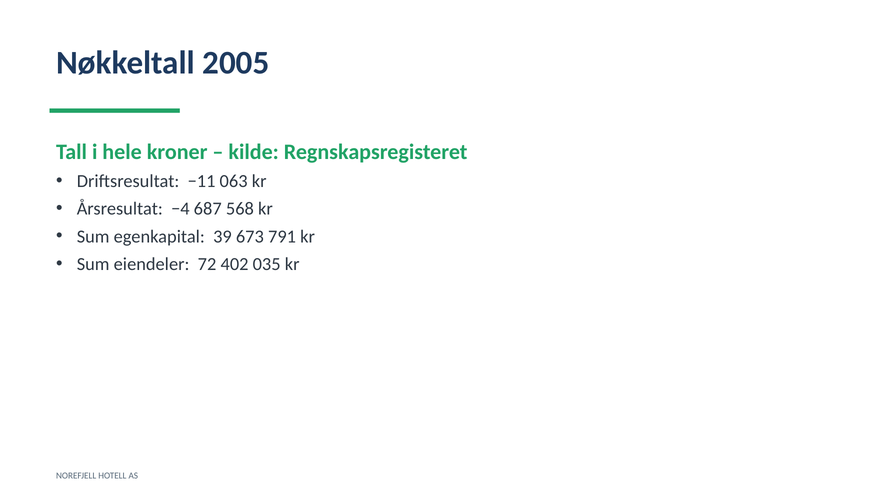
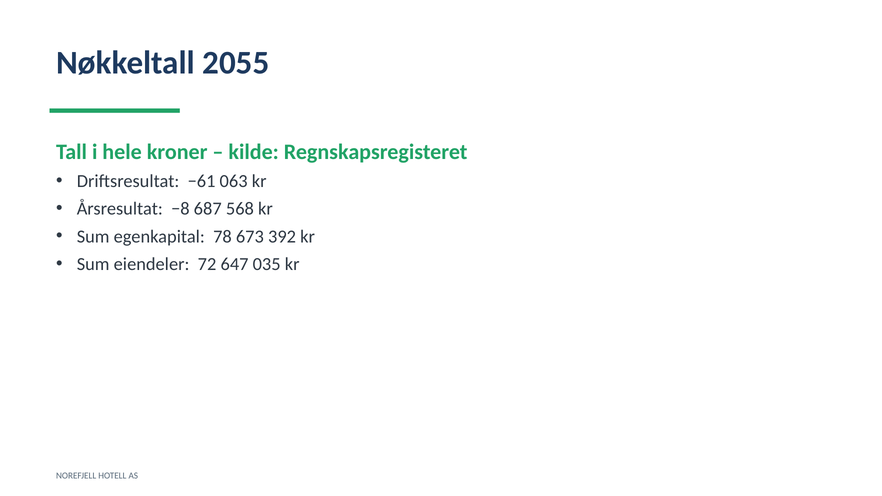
2005: 2005 -> 2055
−11: −11 -> −61
−4: −4 -> −8
39: 39 -> 78
791: 791 -> 392
402: 402 -> 647
